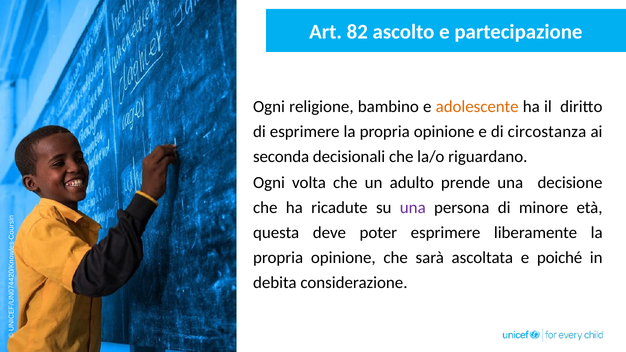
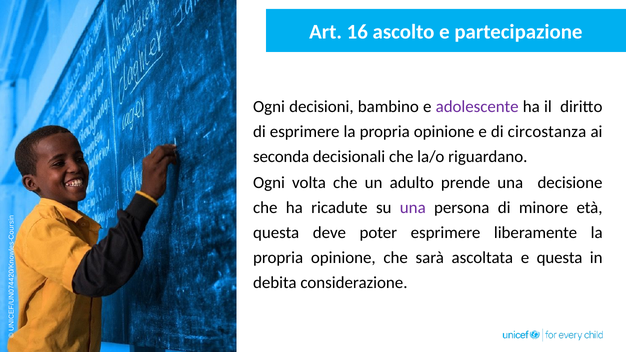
82: 82 -> 16
religione: religione -> decisioni
adolescente colour: orange -> purple
e poiché: poiché -> questa
